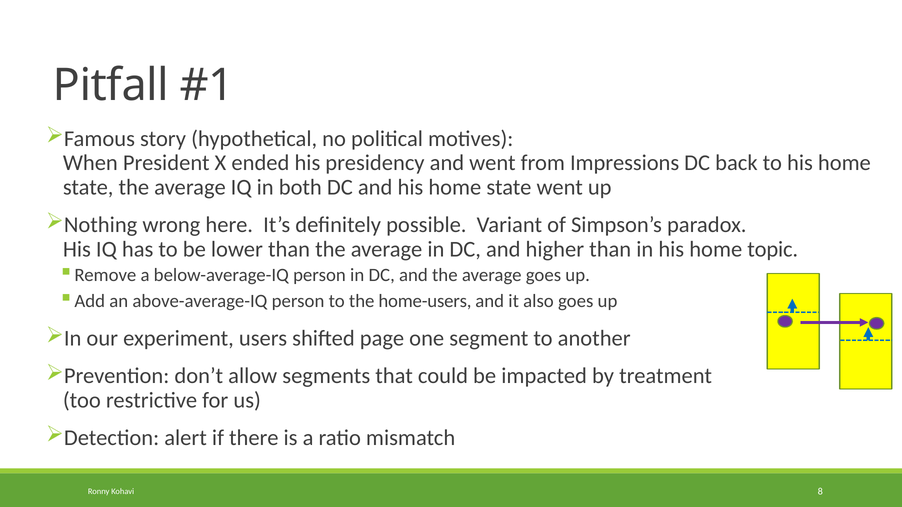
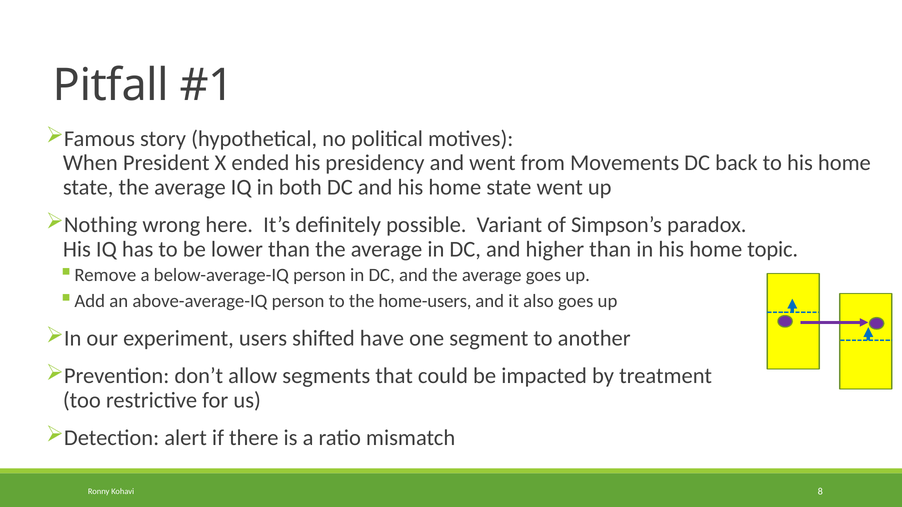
Impressions: Impressions -> Movements
page: page -> have
